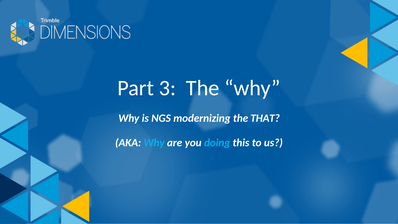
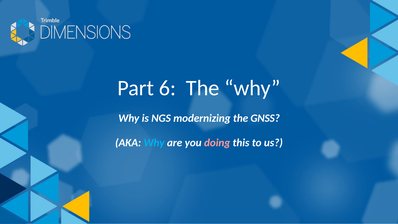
3: 3 -> 6
THAT: THAT -> GNSS
doing colour: light blue -> pink
